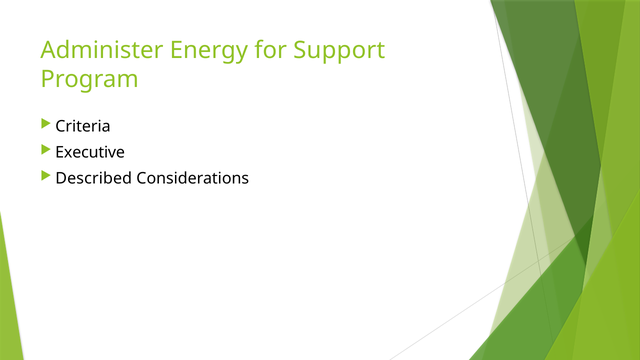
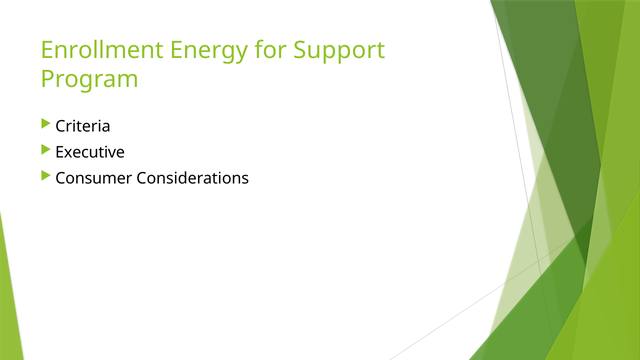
Administer: Administer -> Enrollment
Described: Described -> Consumer
